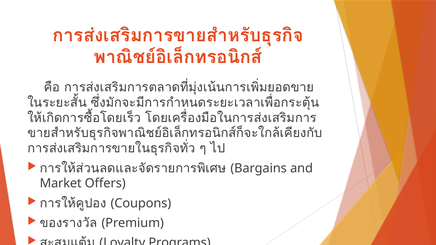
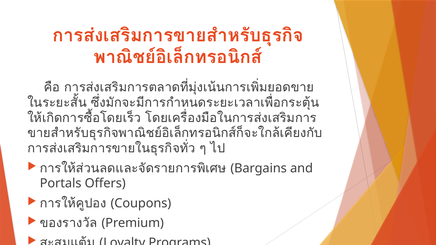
Market: Market -> Portals
